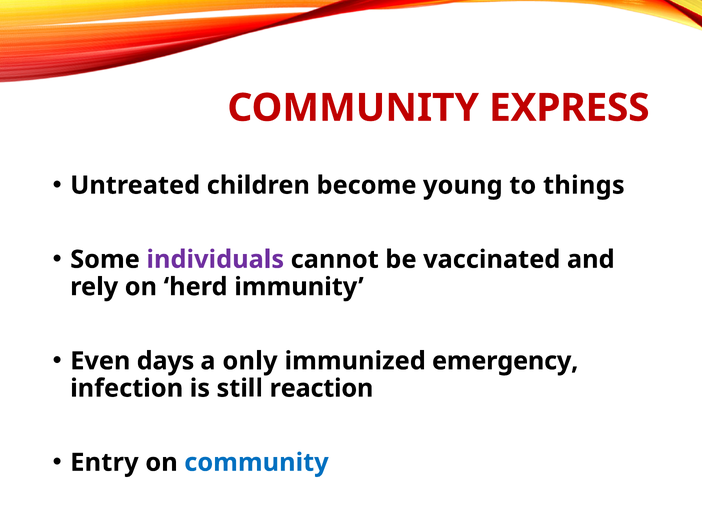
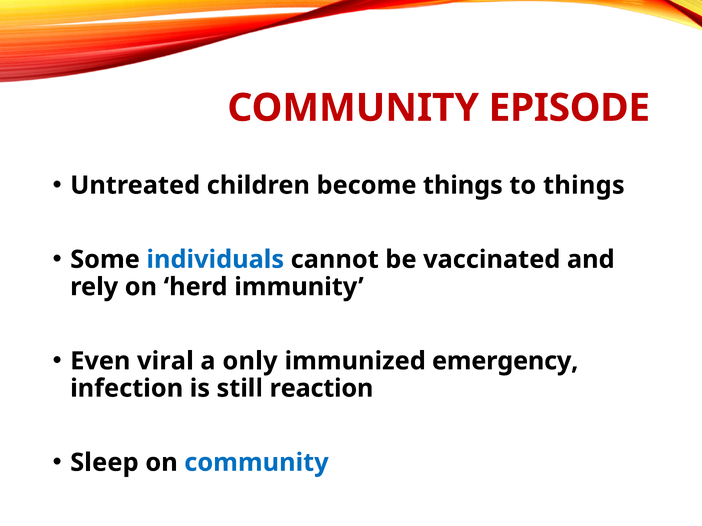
EXPRESS: EXPRESS -> EPISODE
become young: young -> things
individuals colour: purple -> blue
days: days -> viral
Entry: Entry -> Sleep
